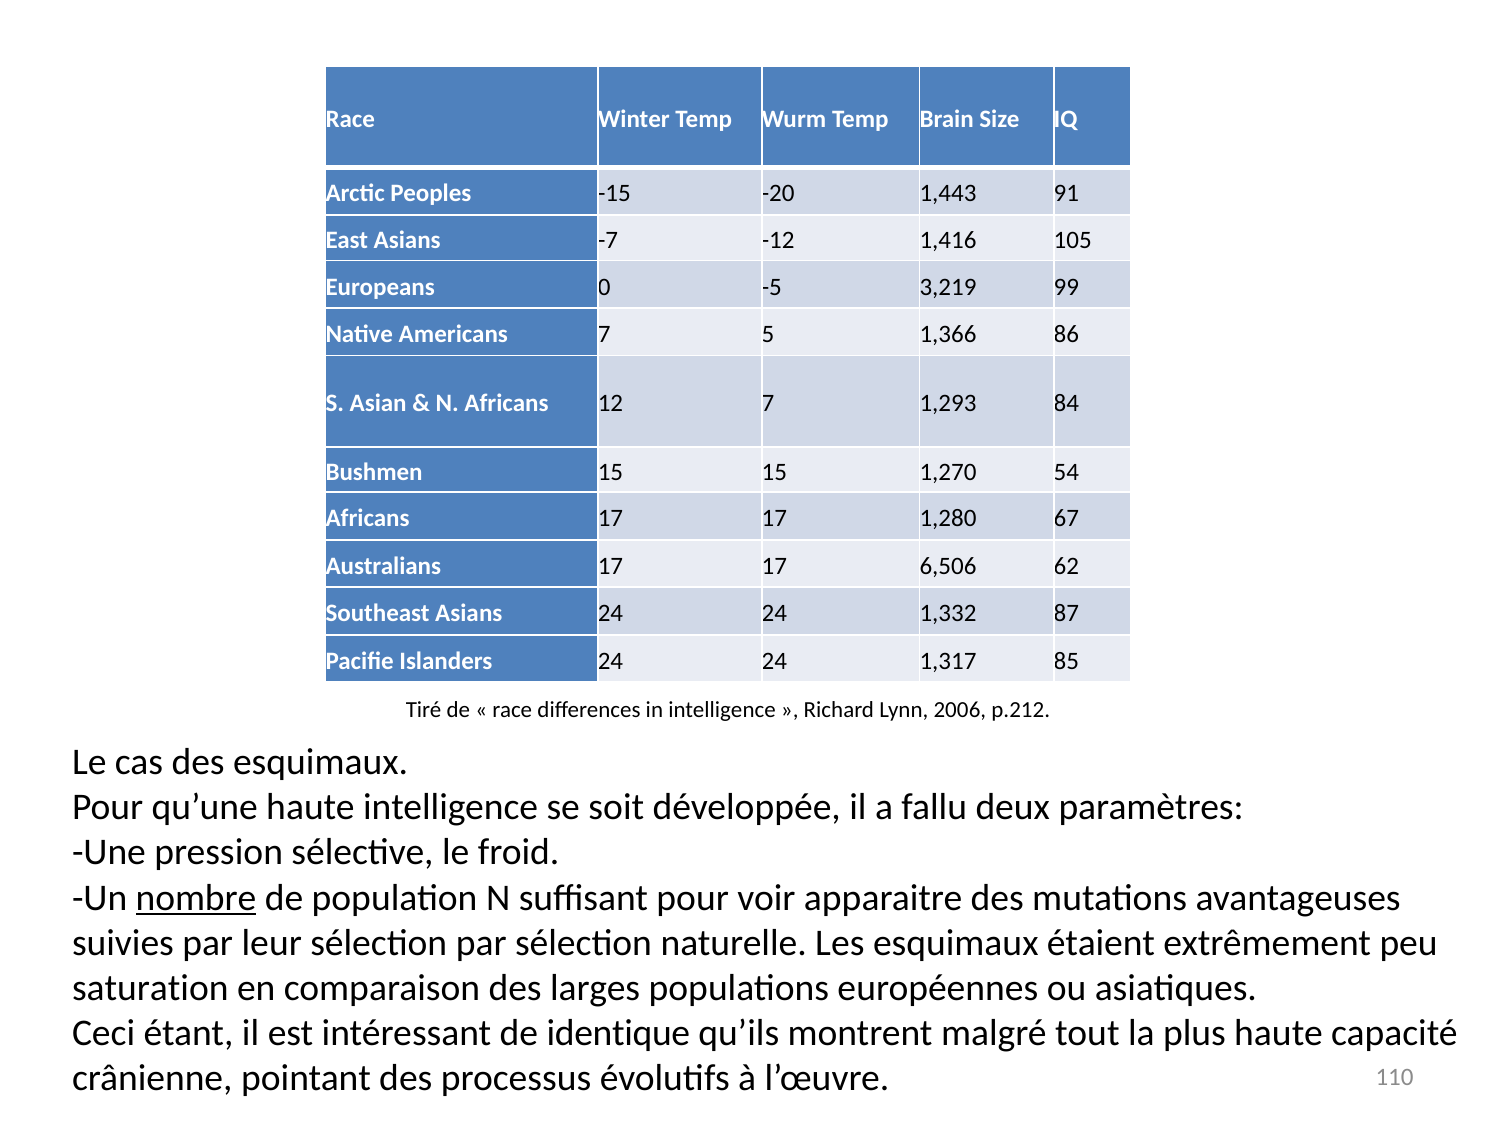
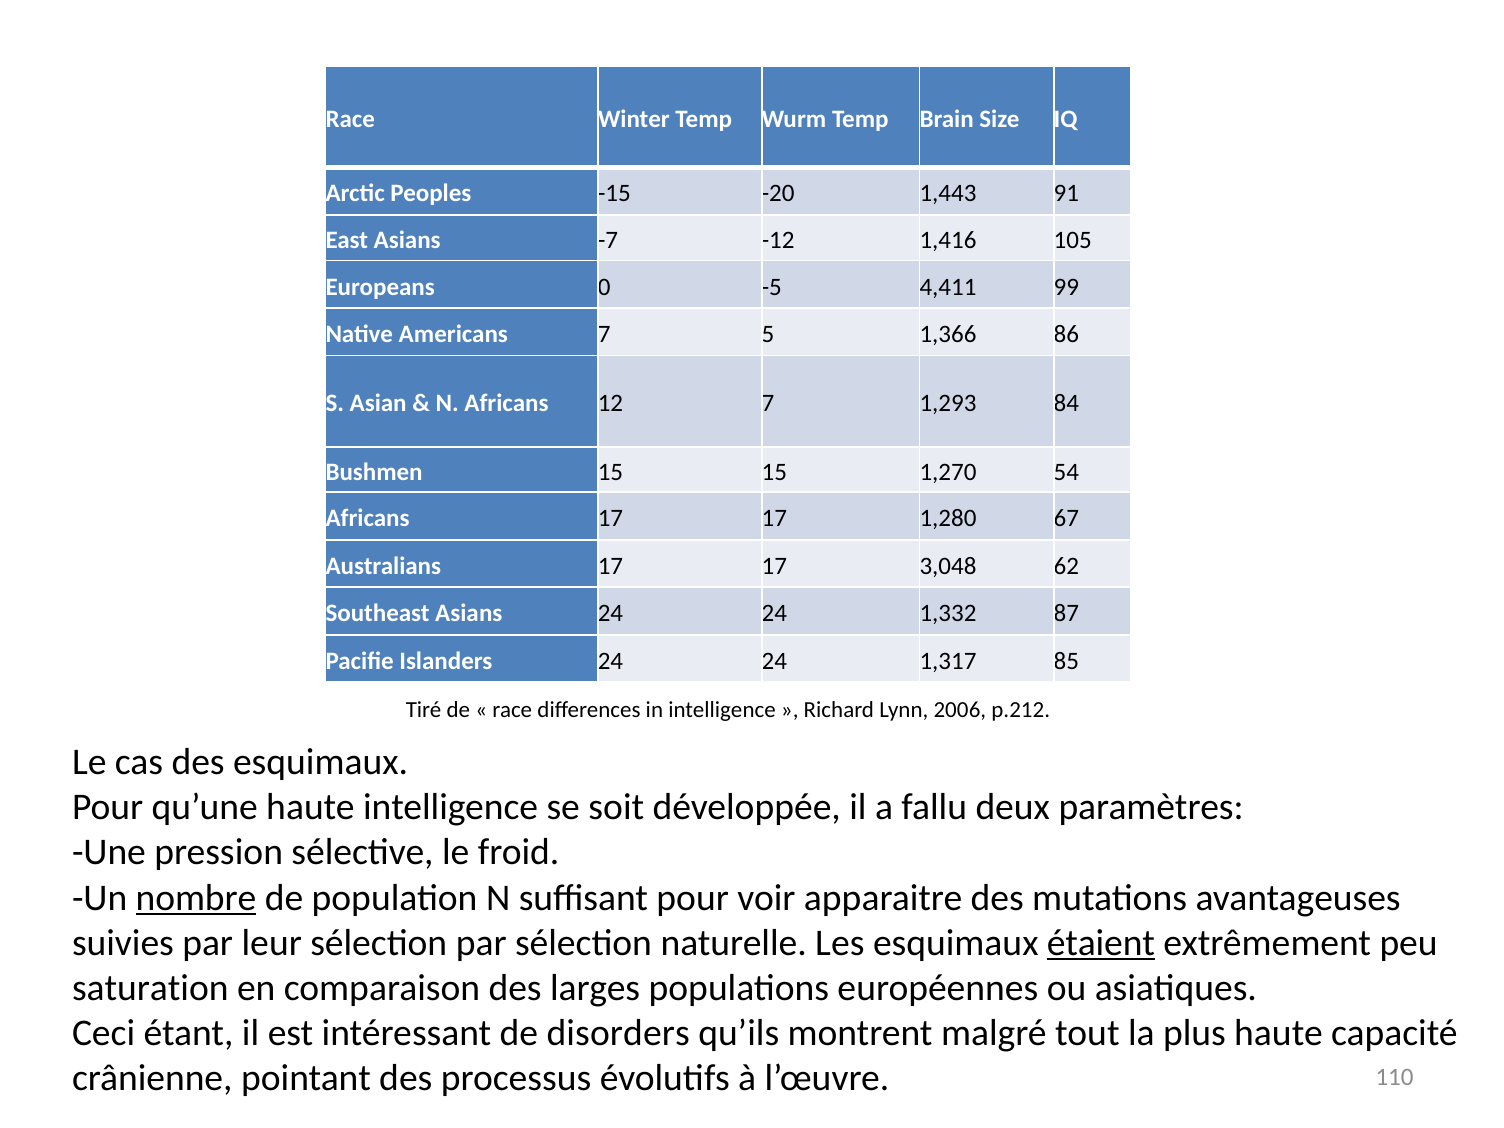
3,219: 3,219 -> 4,411
6,506: 6,506 -> 3,048
étaient underline: none -> present
identique: identique -> disorders
